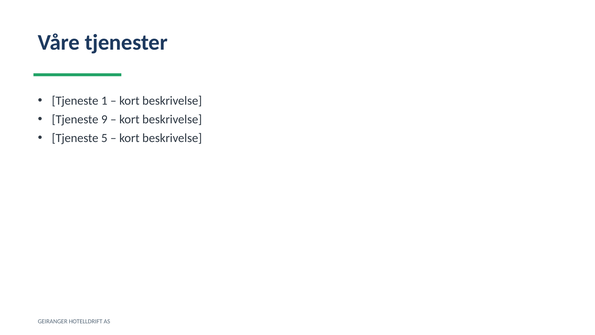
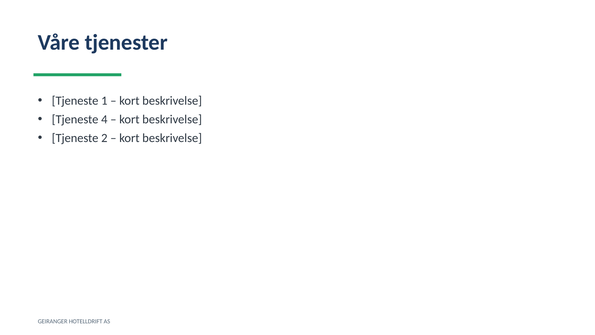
9: 9 -> 4
5: 5 -> 2
